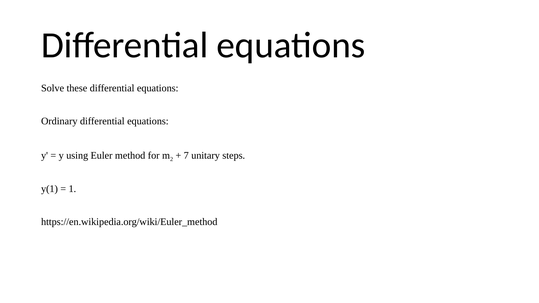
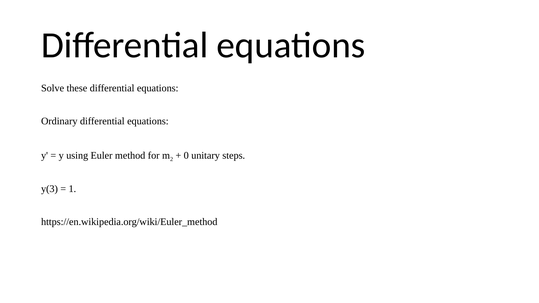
7: 7 -> 0
y(1: y(1 -> y(3
